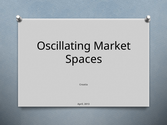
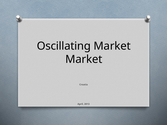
Spaces at (84, 59): Spaces -> Market
